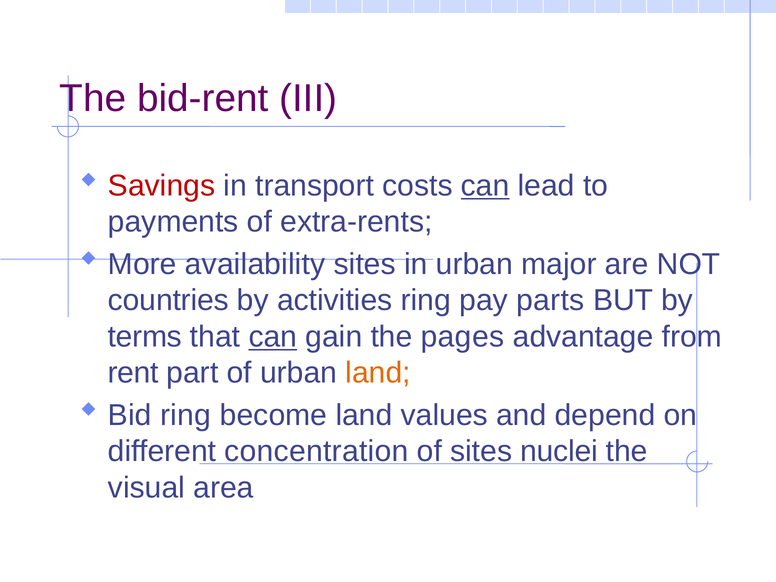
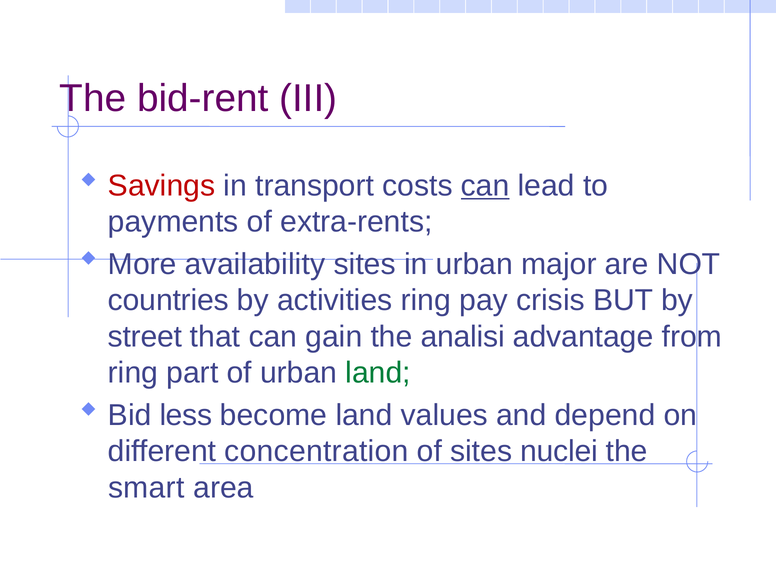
parts: parts -> crisis
terms: terms -> street
can at (273, 337) underline: present -> none
pages: pages -> analisi
rent at (133, 373): rent -> ring
land at (378, 373) colour: orange -> green
Bid ring: ring -> less
visual: visual -> smart
